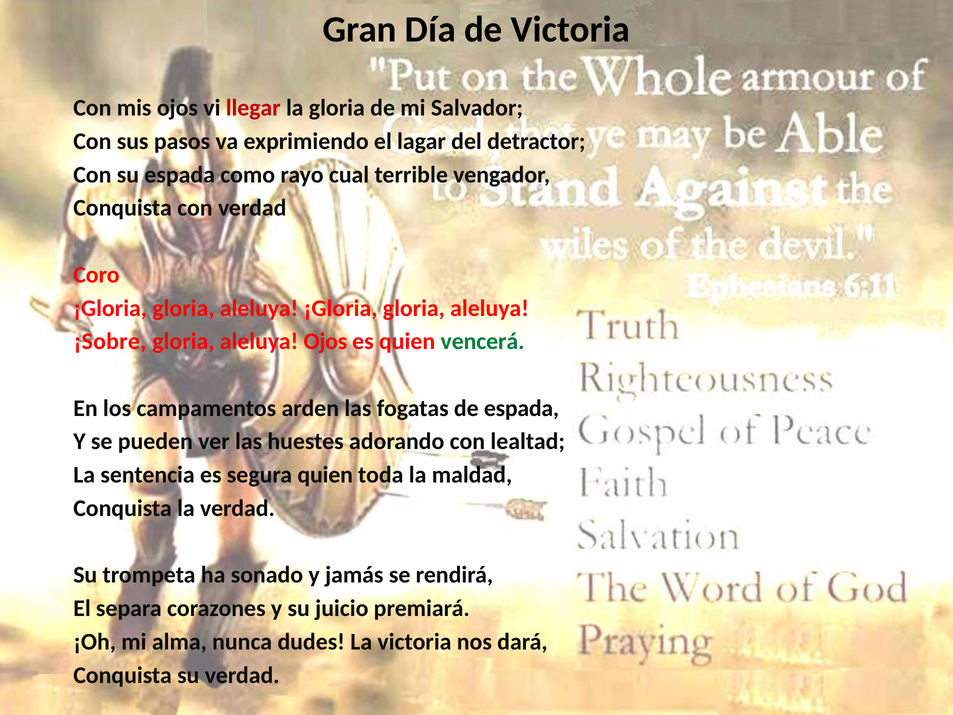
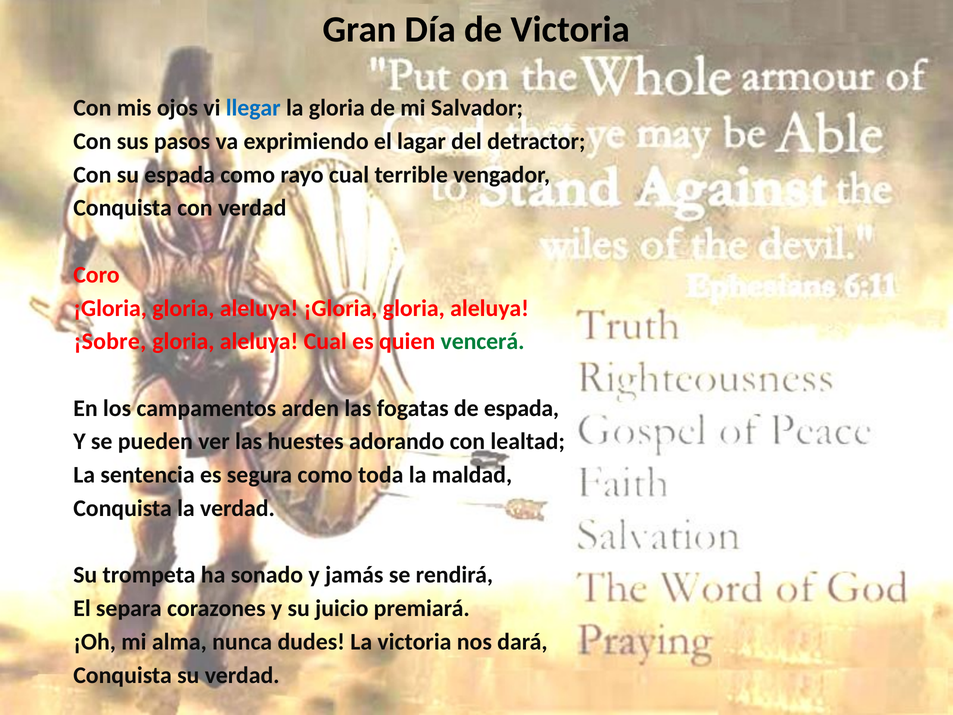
llegar colour: red -> blue
aleluya Ojos: Ojos -> Cual
segura quien: quien -> como
